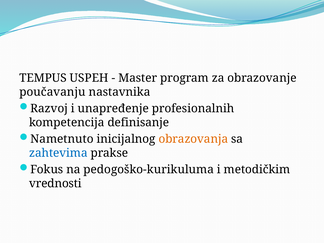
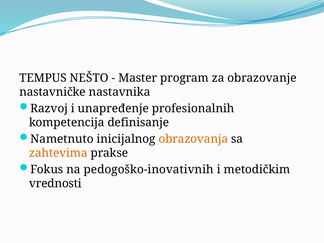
USPEH: USPEH -> NEŠTO
poučavanju: poučavanju -> nastavničke
zahtevima colour: blue -> orange
pedogoško-kurikuluma: pedogoško-kurikuluma -> pedogoško-inovativnih
